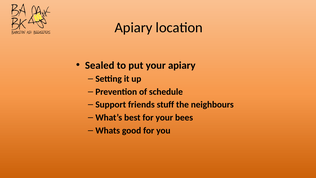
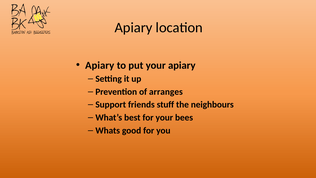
Sealed at (100, 65): Sealed -> Apiary
schedule: schedule -> arranges
